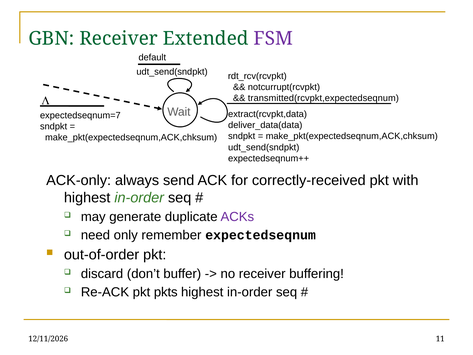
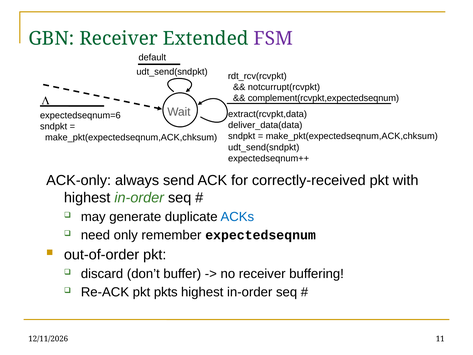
transmitted(rcvpkt,expectedseqnum: transmitted(rcvpkt,expectedseqnum -> complement(rcvpkt,expectedseqnum
expectedseqnum=7: expectedseqnum=7 -> expectedseqnum=6
ACKs colour: purple -> blue
